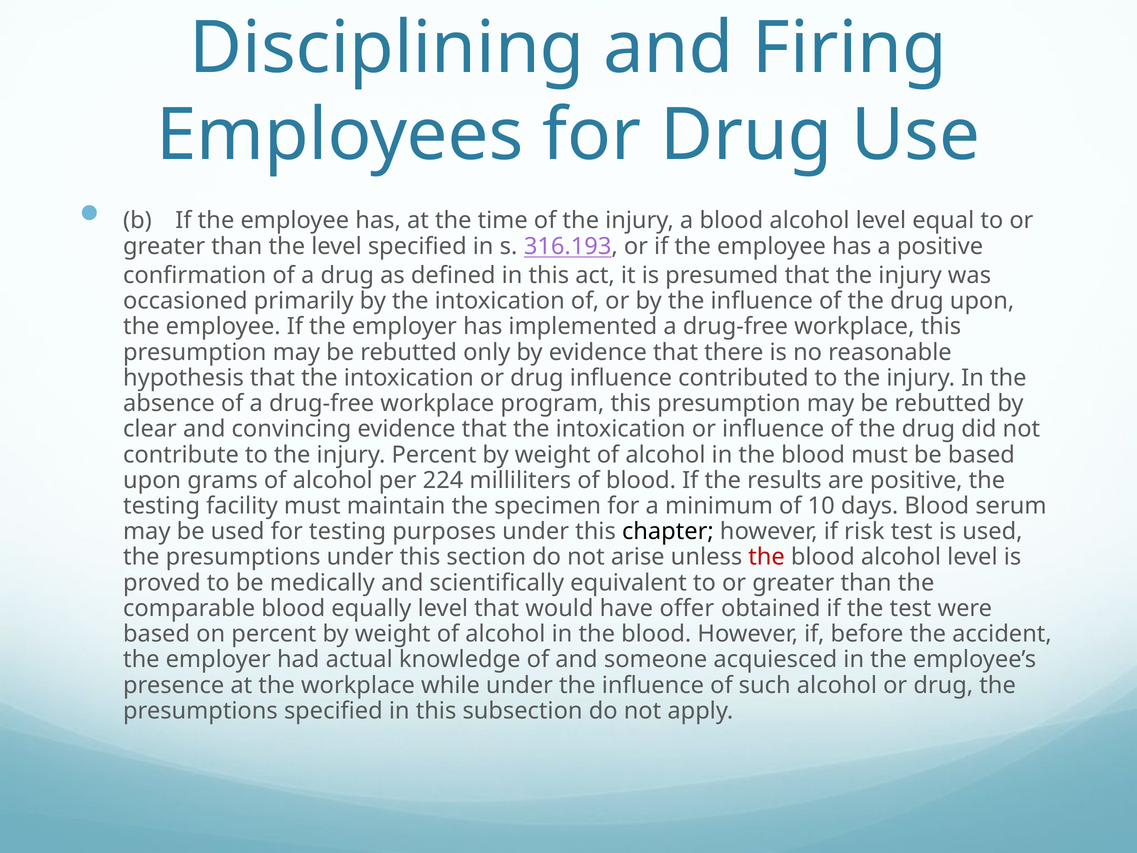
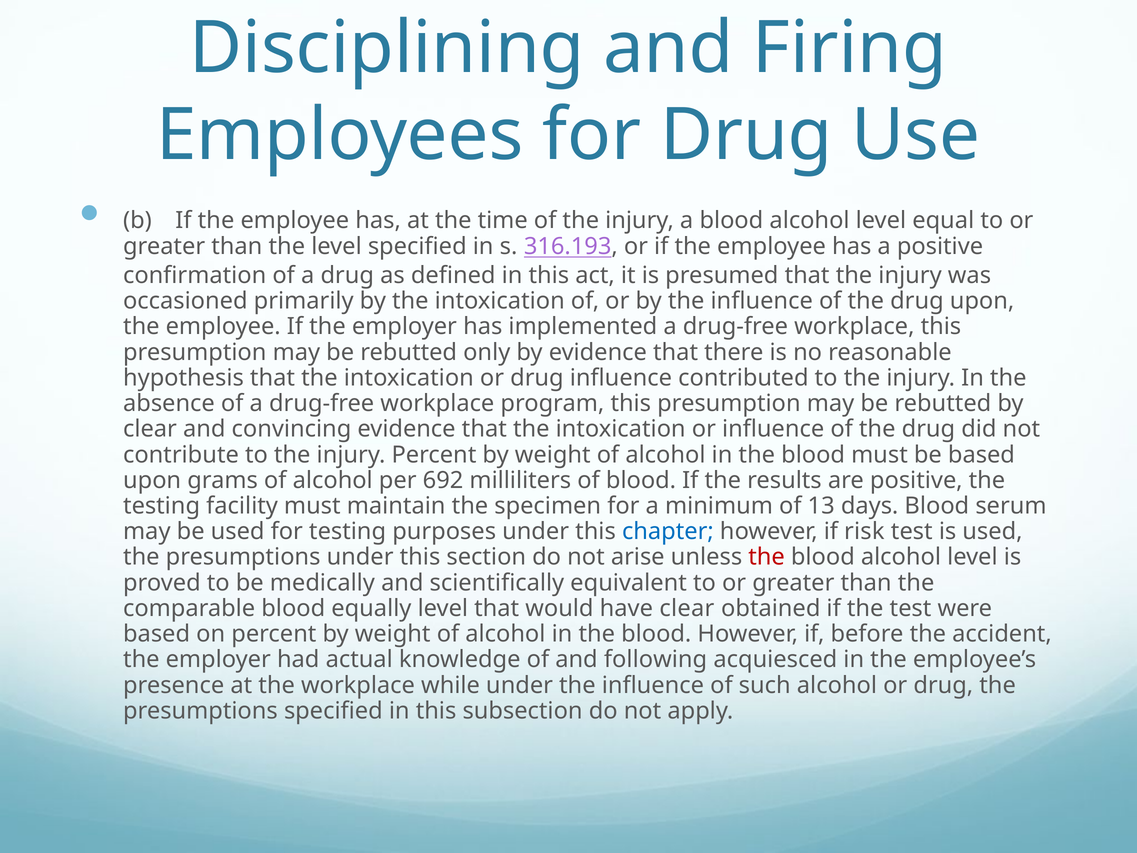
224: 224 -> 692
10: 10 -> 13
chapter colour: black -> blue
have offer: offer -> clear
someone: someone -> following
